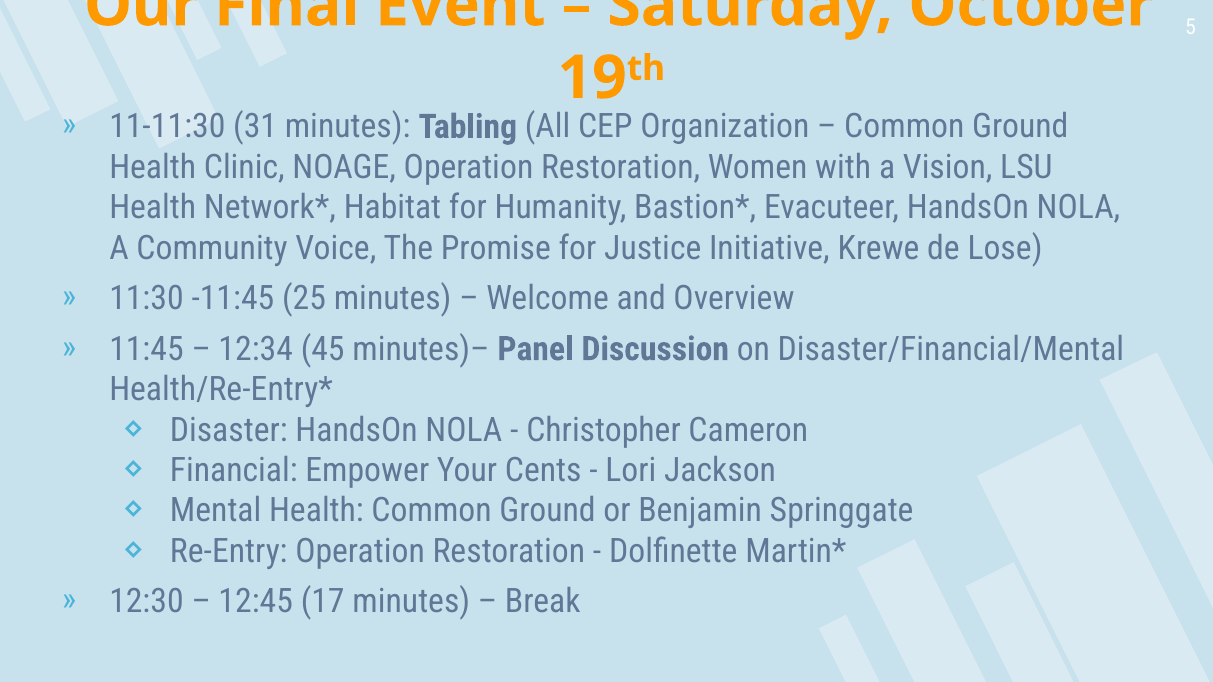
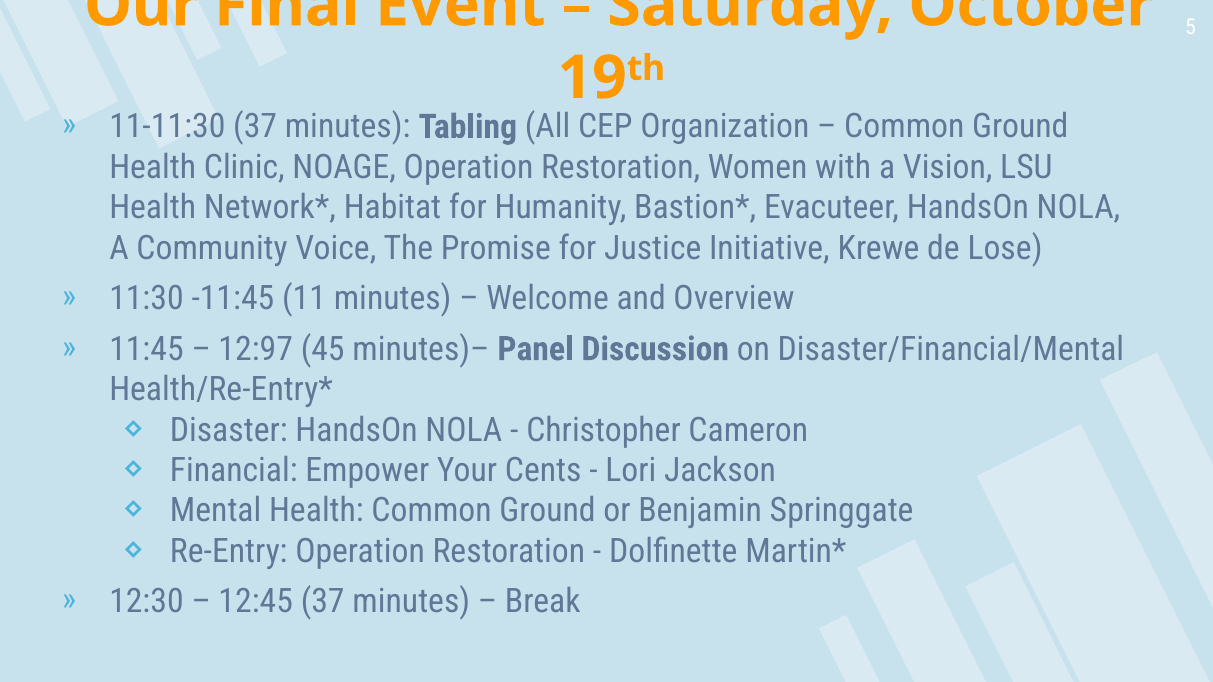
11-11:30 31: 31 -> 37
25: 25 -> 11
12:34: 12:34 -> 12:97
12:45 17: 17 -> 37
